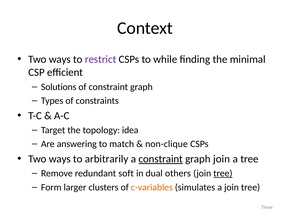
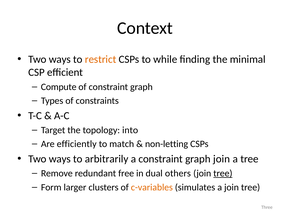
restrict colour: purple -> orange
Solutions: Solutions -> Compute
idea: idea -> into
answering: answering -> efficiently
non-clique: non-clique -> non-letting
constraint at (161, 159) underline: present -> none
soft: soft -> free
